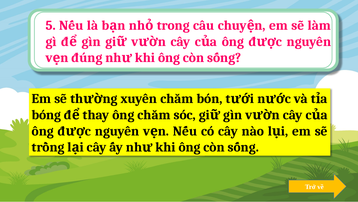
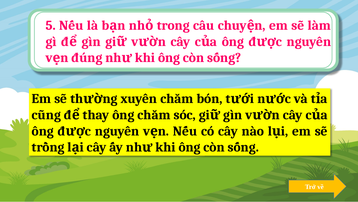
bóng: bóng -> cũng
